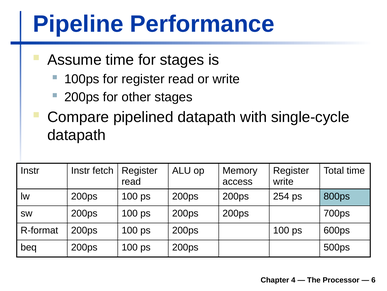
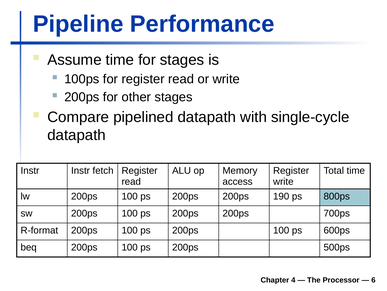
254: 254 -> 190
